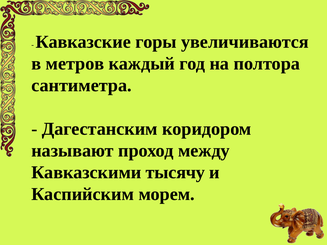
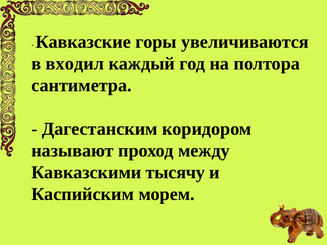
метров: метров -> входил
